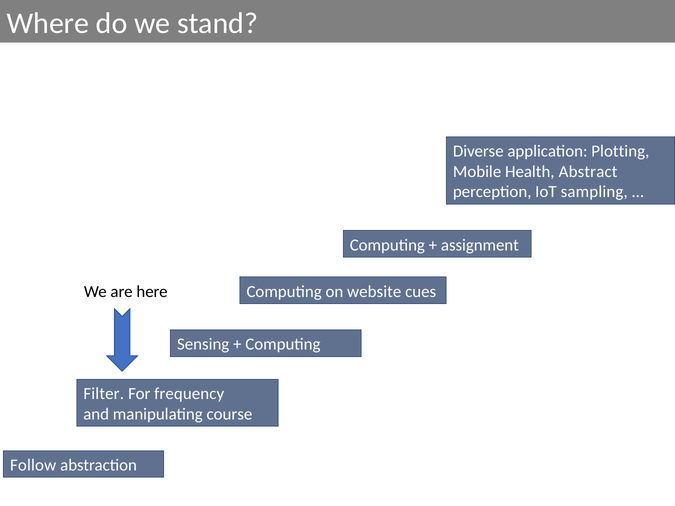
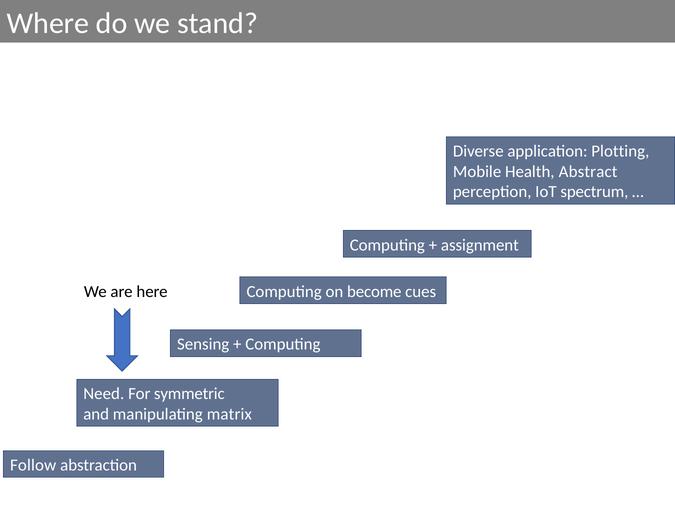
sampling: sampling -> spectrum
website: website -> become
Filter: Filter -> Need
frequency: frequency -> symmetric
course: course -> matrix
